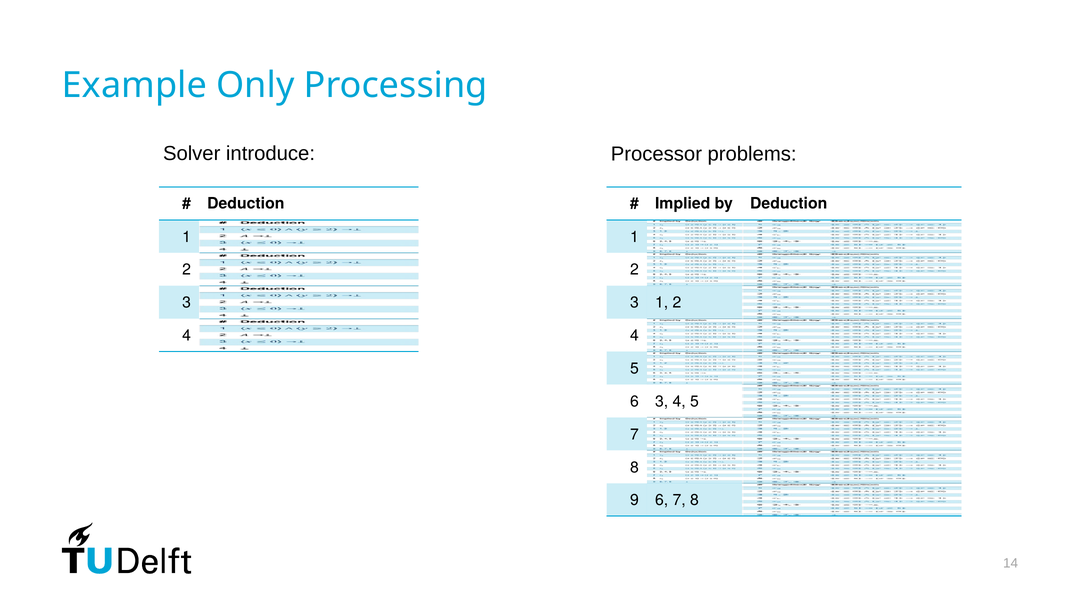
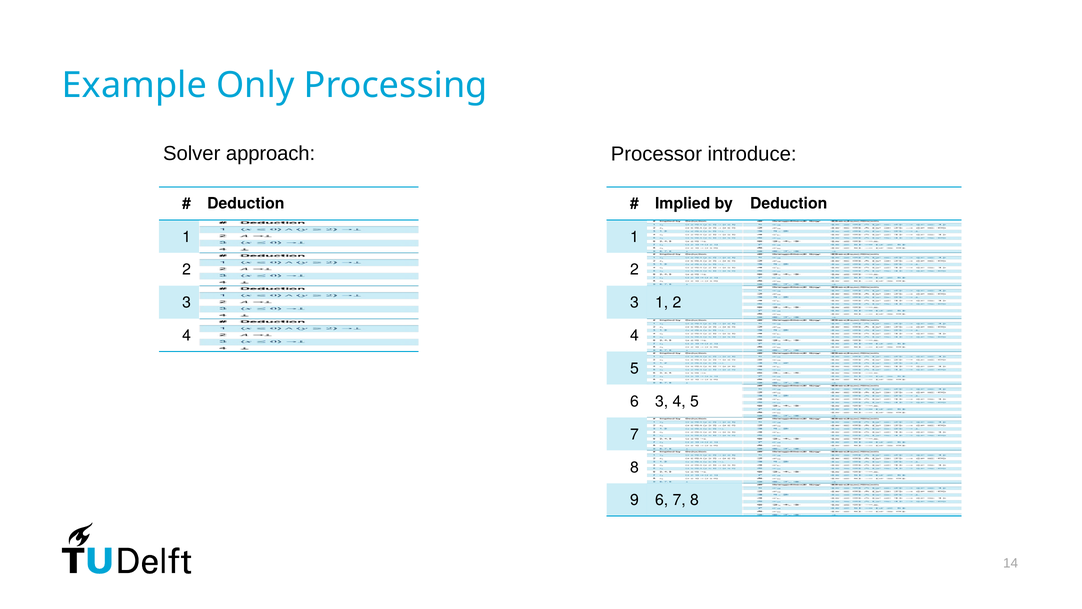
introduce: introduce -> approach
problems: problems -> introduce
